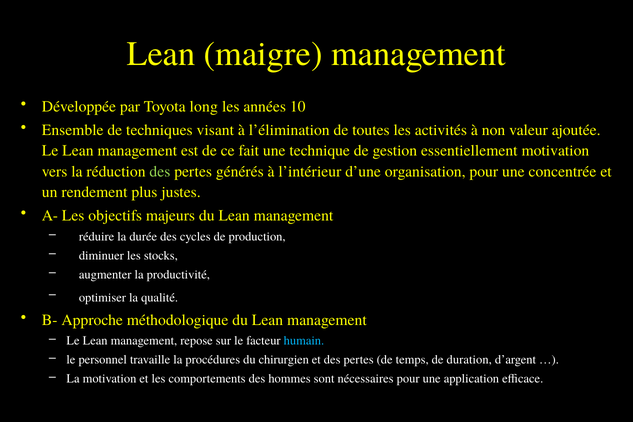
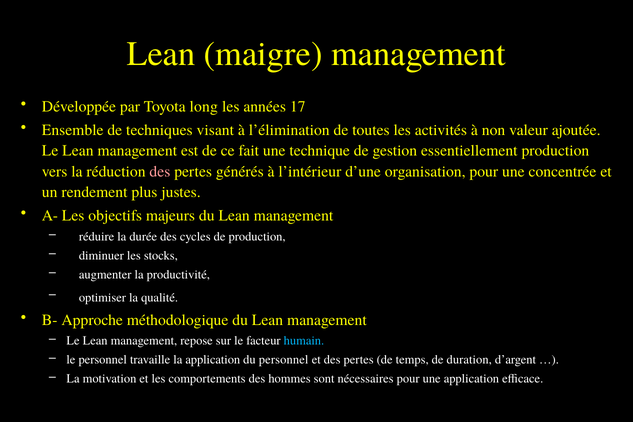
10: 10 -> 17
essentiellement motivation: motivation -> production
des at (160, 171) colour: light green -> pink
la procédures: procédures -> application
du chirurgien: chirurgien -> personnel
